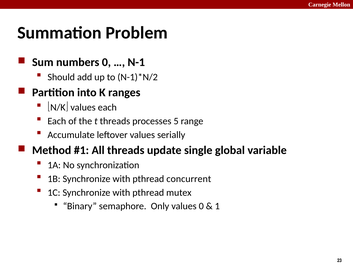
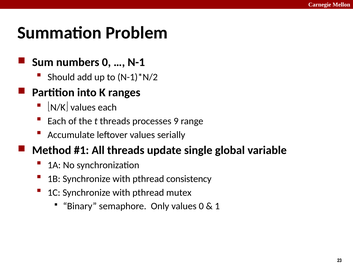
5: 5 -> 9
concurrent: concurrent -> consistency
